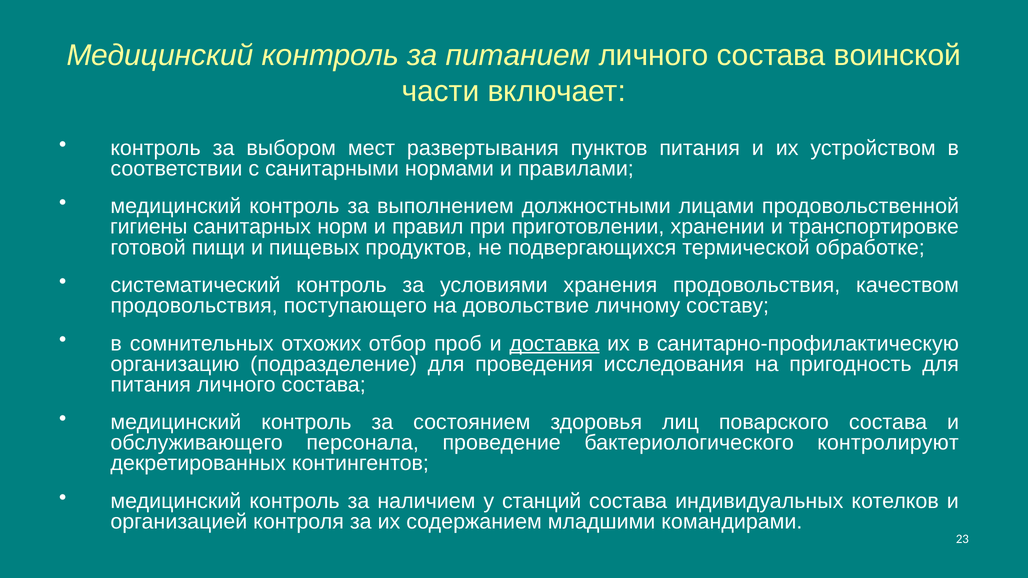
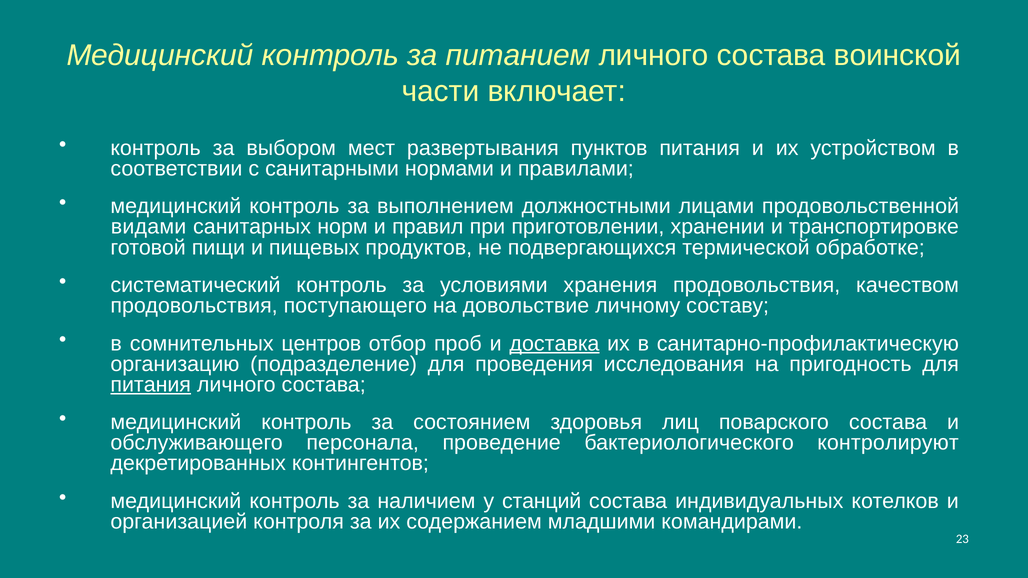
гигиены: гигиены -> видами
отхожих: отхожих -> центров
питания at (151, 385) underline: none -> present
